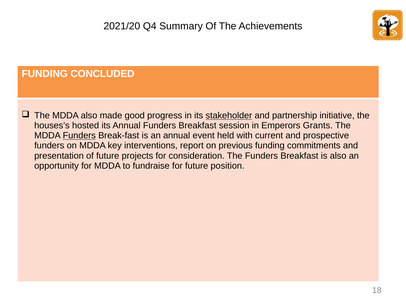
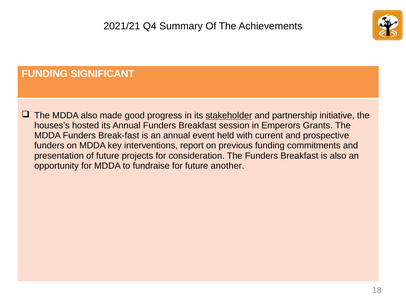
2021/20: 2021/20 -> 2021/21
CONCLUDED: CONCLUDED -> SIGNIFICANT
Funders at (79, 136) underline: present -> none
position: position -> another
